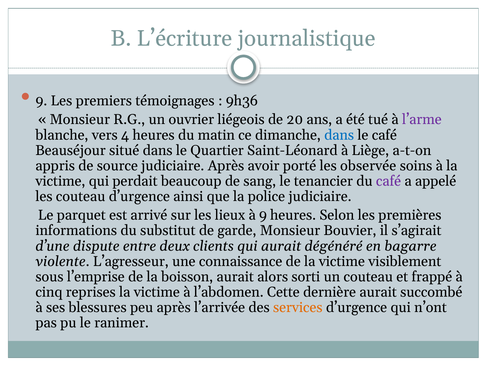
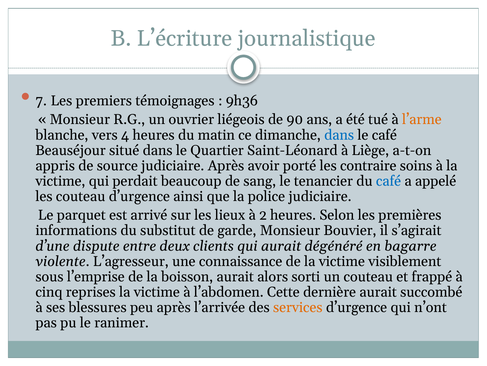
9 at (41, 101): 9 -> 7
20: 20 -> 90
l’arme colour: purple -> orange
observée: observée -> contraire
café at (389, 181) colour: purple -> blue
à 9: 9 -> 2
